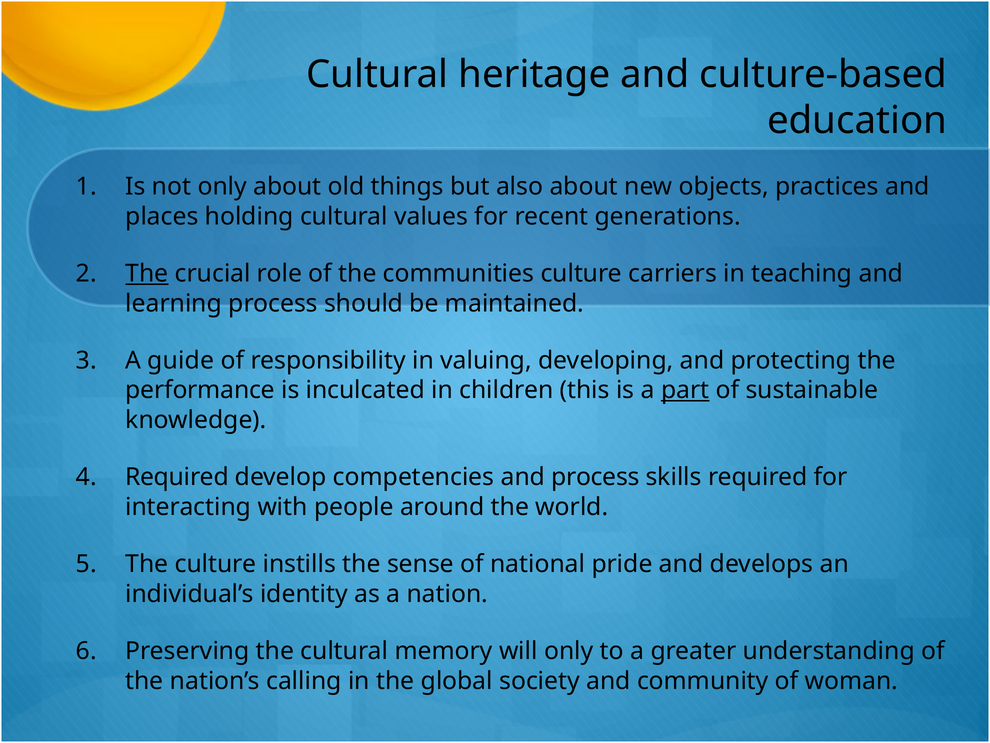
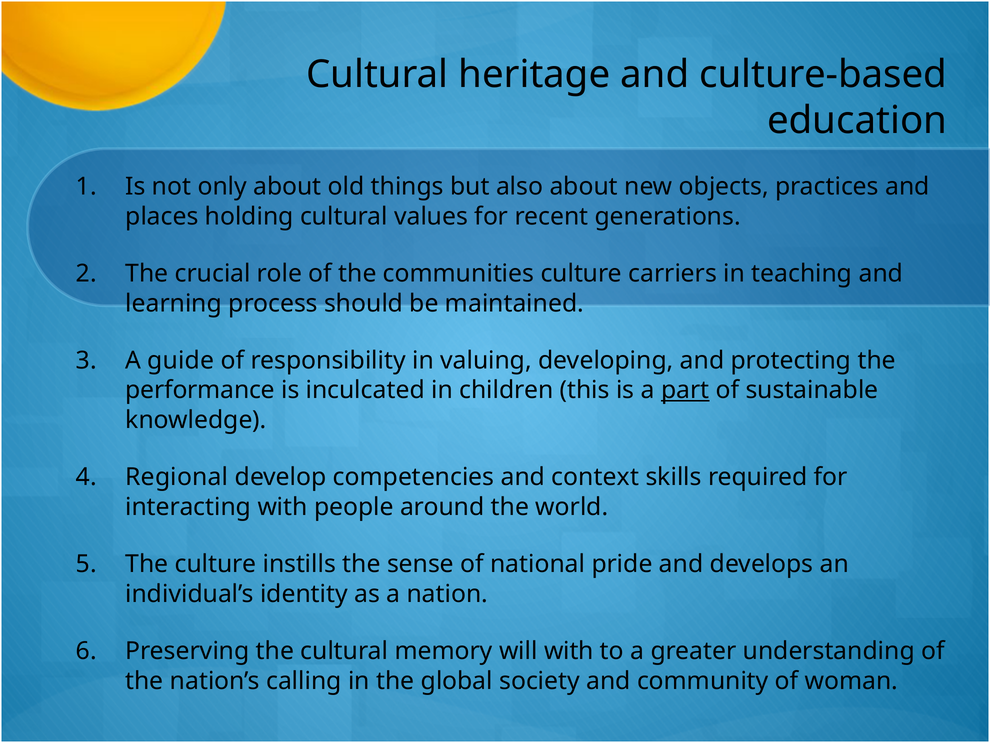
The at (147, 273) underline: present -> none
Required at (177, 477): Required -> Regional
and process: process -> context
will only: only -> with
